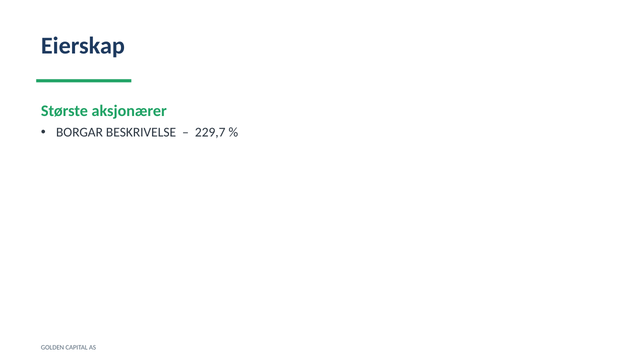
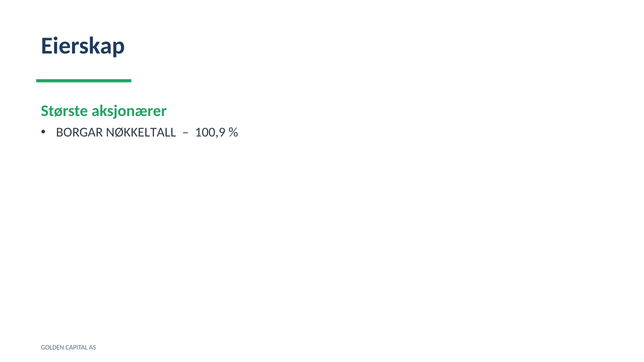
BESKRIVELSE: BESKRIVELSE -> NØKKELTALL
229,7: 229,7 -> 100,9
